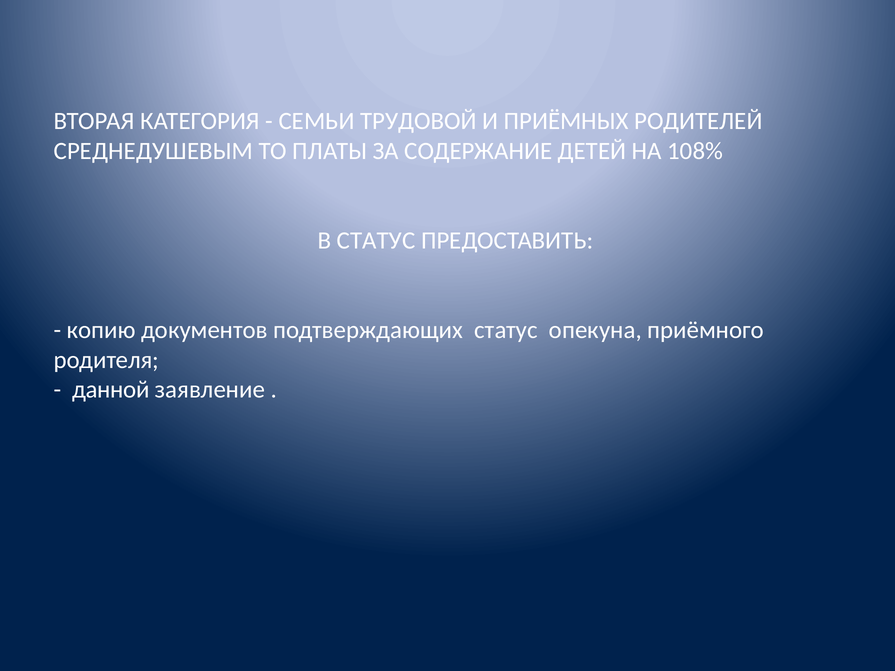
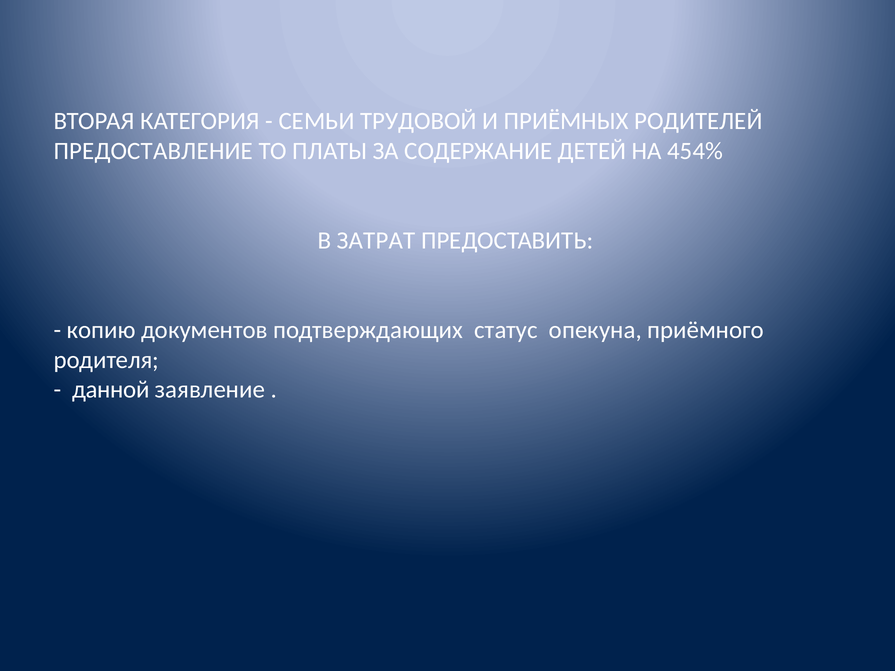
СРЕДНЕДУШЕВЫМ: СРЕДНЕДУШЕВЫМ -> ПРЕДОСТАВЛЕНИЕ
108%: 108% -> 454%
В СТАТУС: СТАТУС -> ЗАТРАТ
